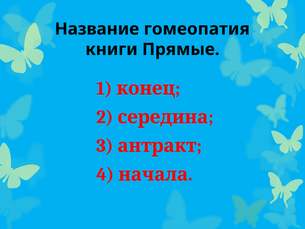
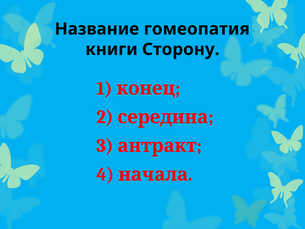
Прямые: Прямые -> Сторону
